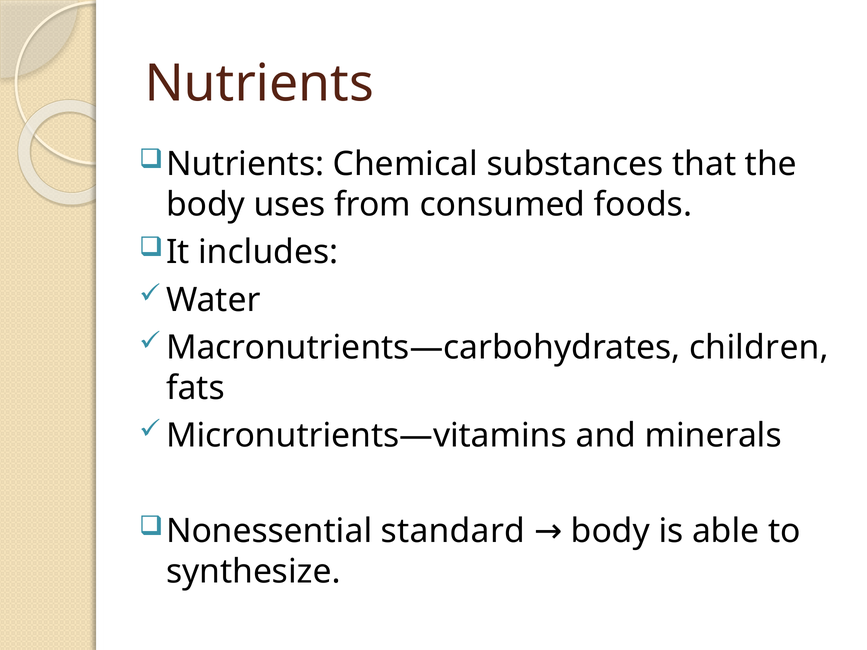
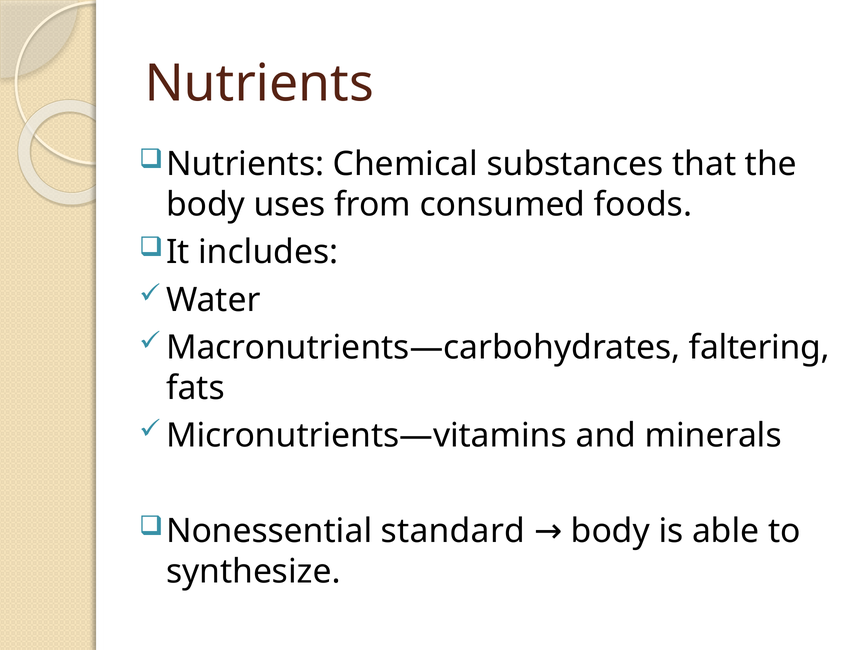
children: children -> faltering
